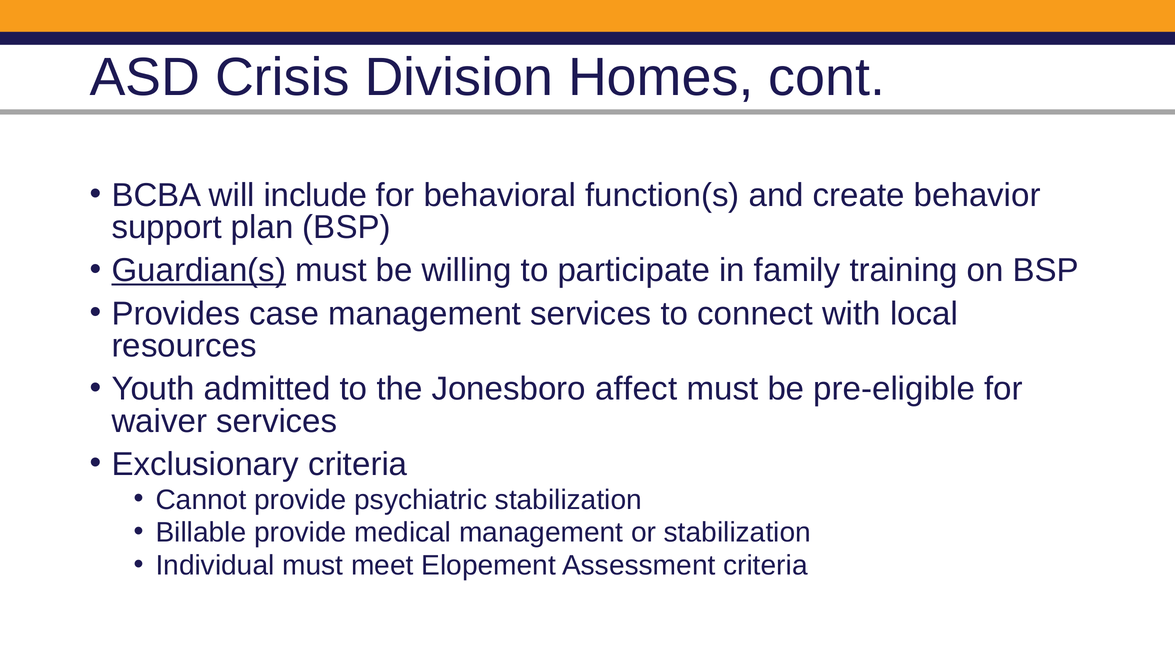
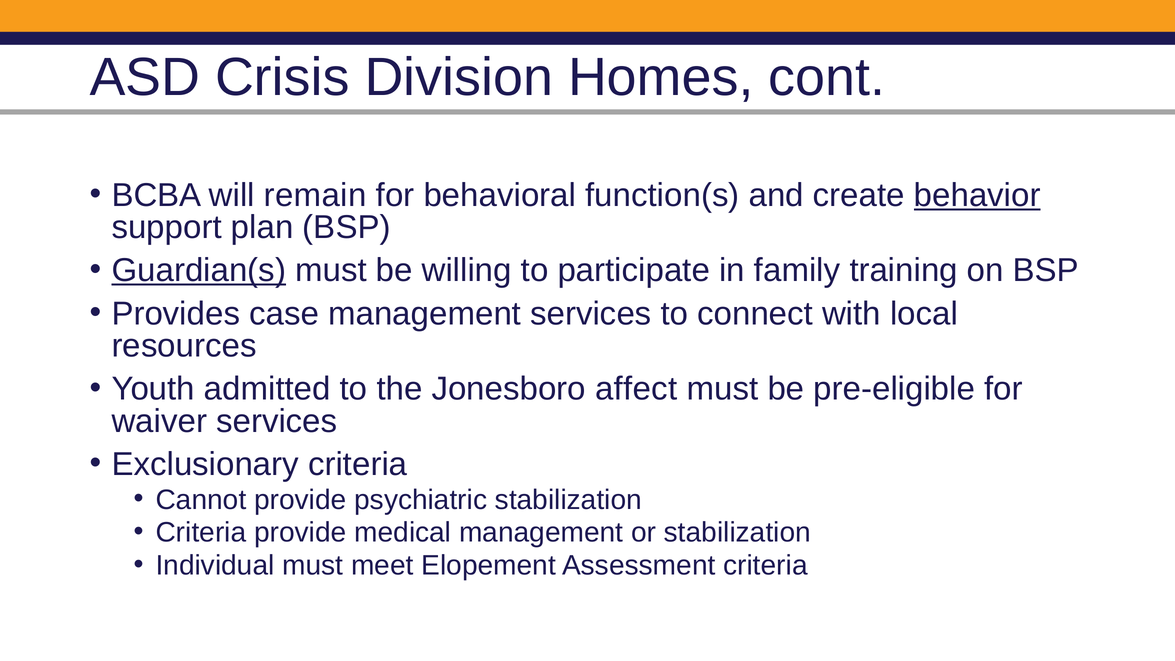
include: include -> remain
behavior underline: none -> present
Billable at (201, 533): Billable -> Criteria
